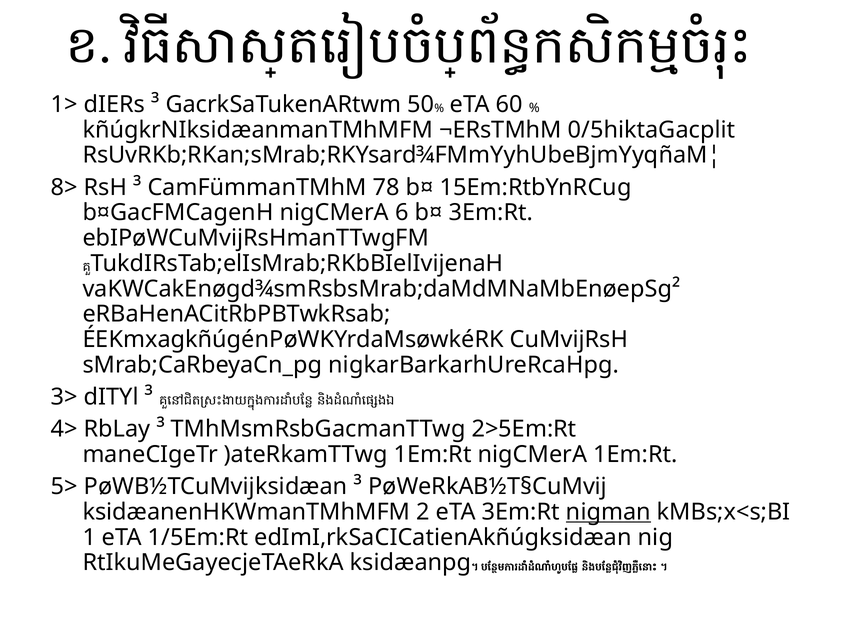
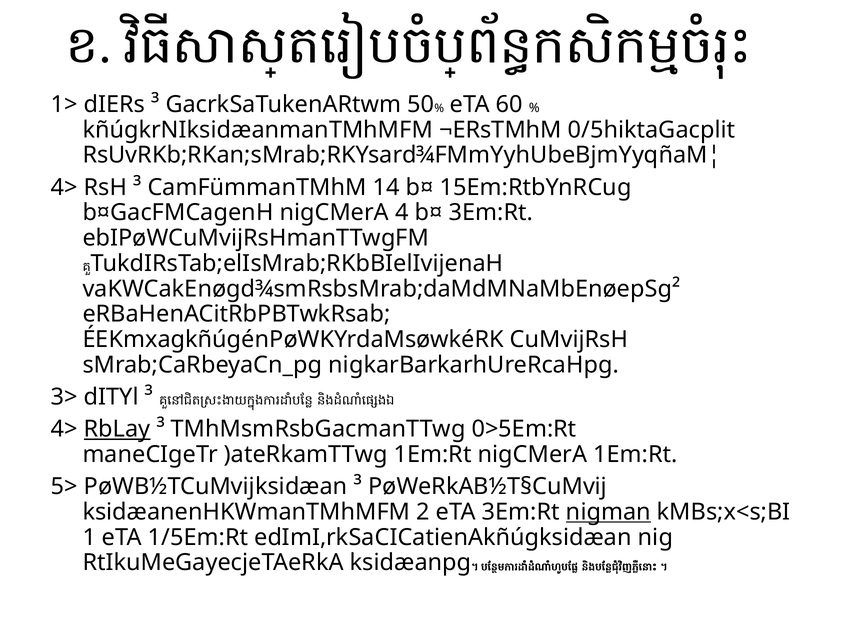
8> at (64, 187): 8> -> 4>
78: 78 -> 14
6: 6 -> 4
RbLay underline: none -> present
2>5Em:Rt: 2>5Em:Rt -> 0>5Em:Rt
